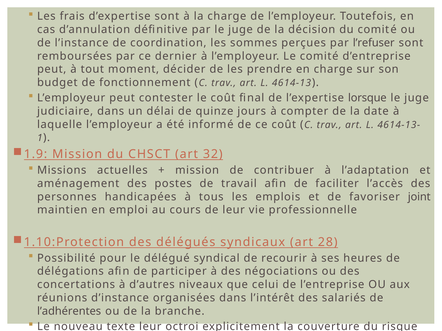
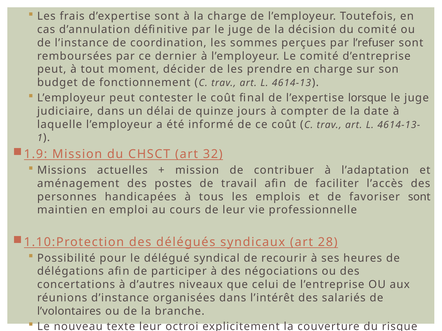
favoriser joint: joint -> sont
l’adhérentes: l’adhérentes -> l’volontaires
